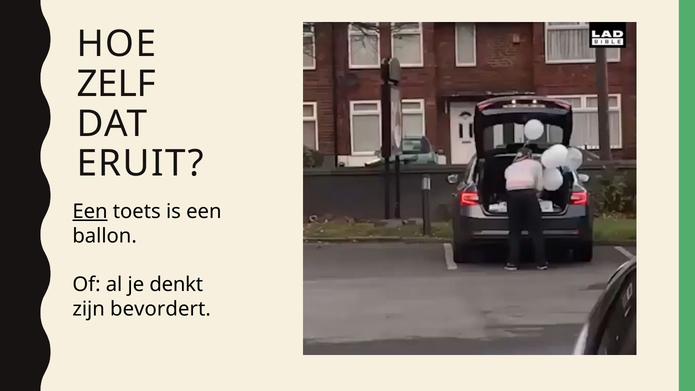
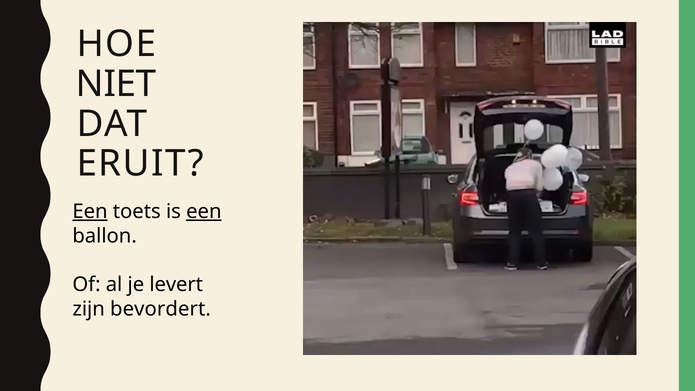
ZELF: ZELF -> NIET
een at (204, 212) underline: none -> present
denkt: denkt -> levert
